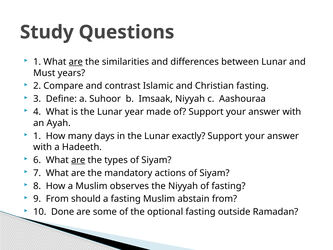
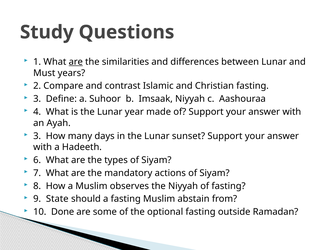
1 at (37, 136): 1 -> 3
exactly: exactly -> sunset
are at (78, 160) underline: present -> none
9 From: From -> State
